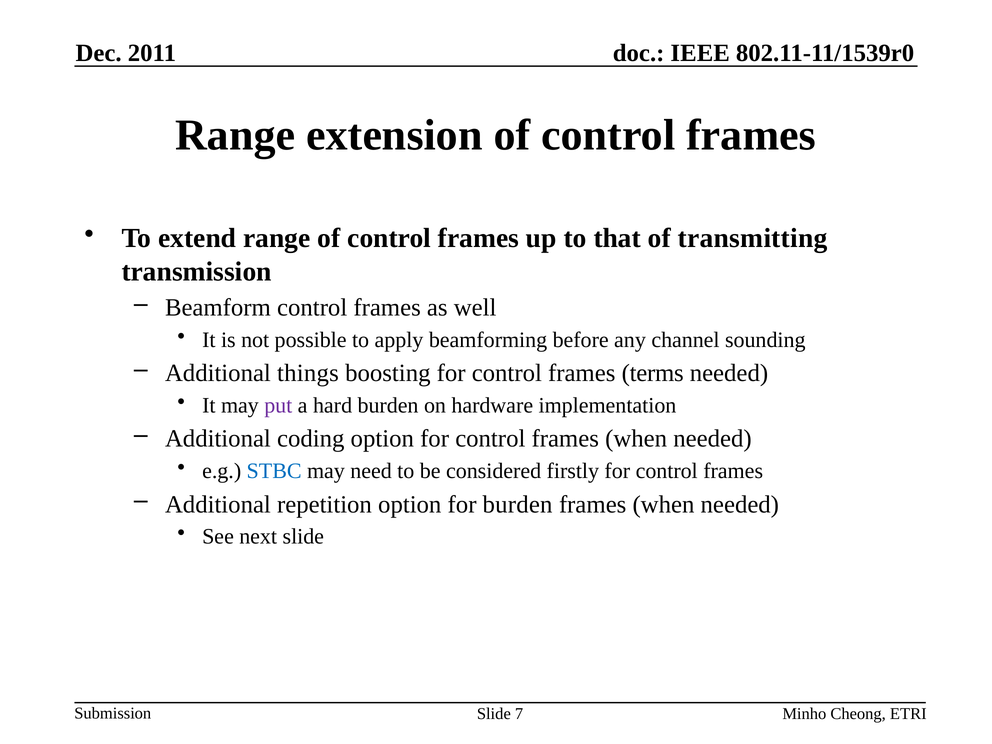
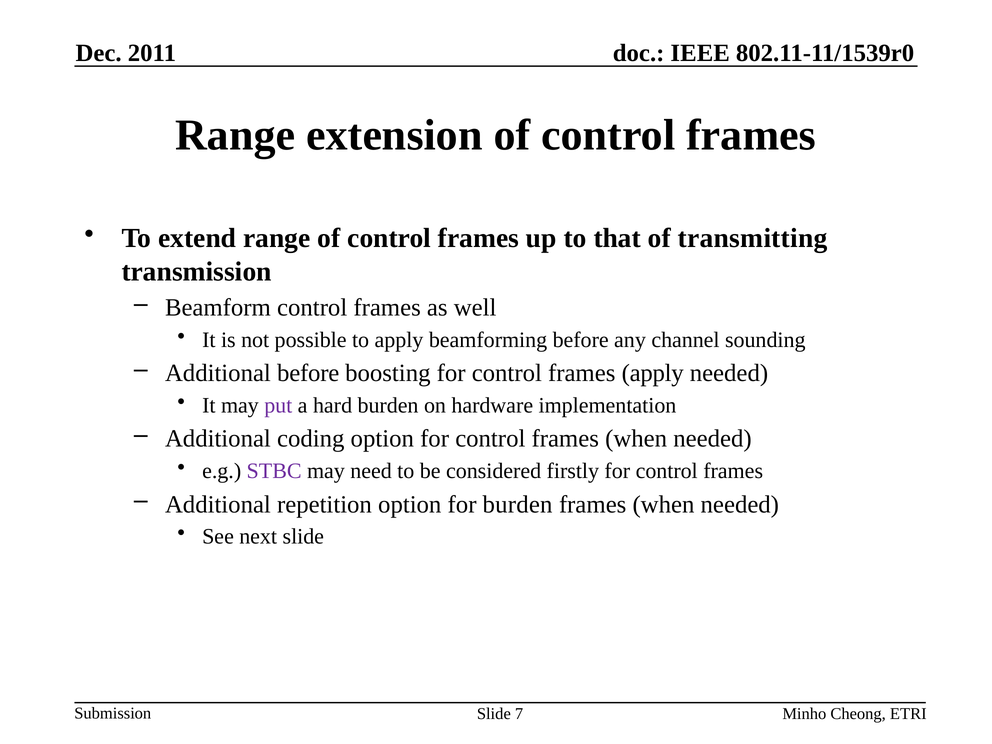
Additional things: things -> before
frames terms: terms -> apply
STBC colour: blue -> purple
